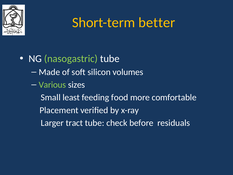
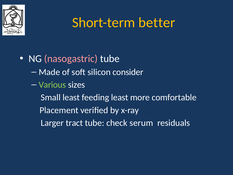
nasogastric colour: light green -> pink
volumes: volumes -> consider
feeding food: food -> least
before: before -> serum
